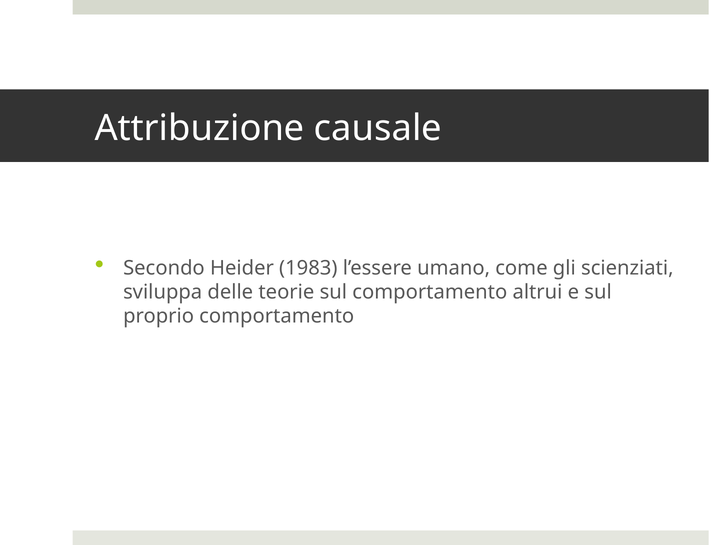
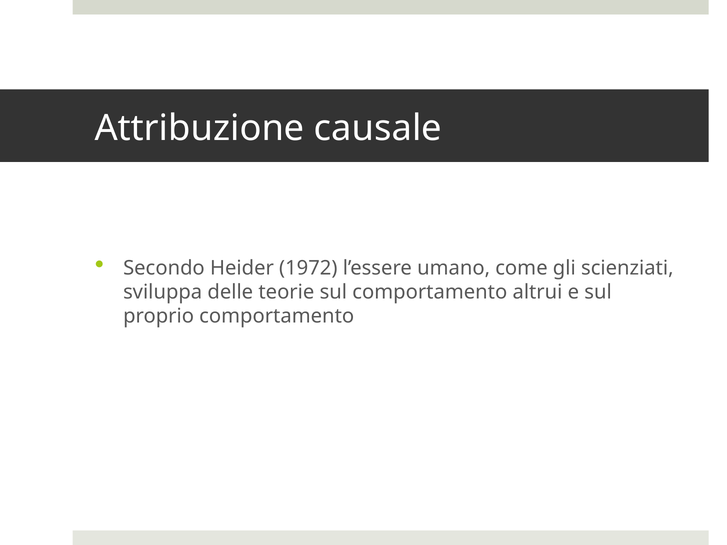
1983: 1983 -> 1972
